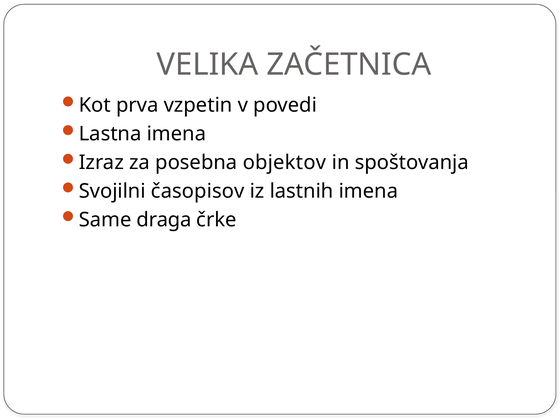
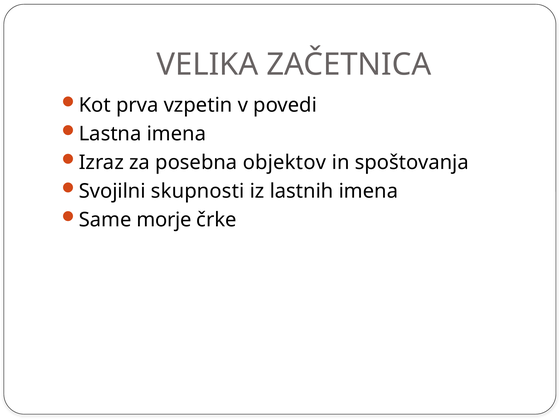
časopisov: časopisov -> skupnosti
draga: draga -> morje
